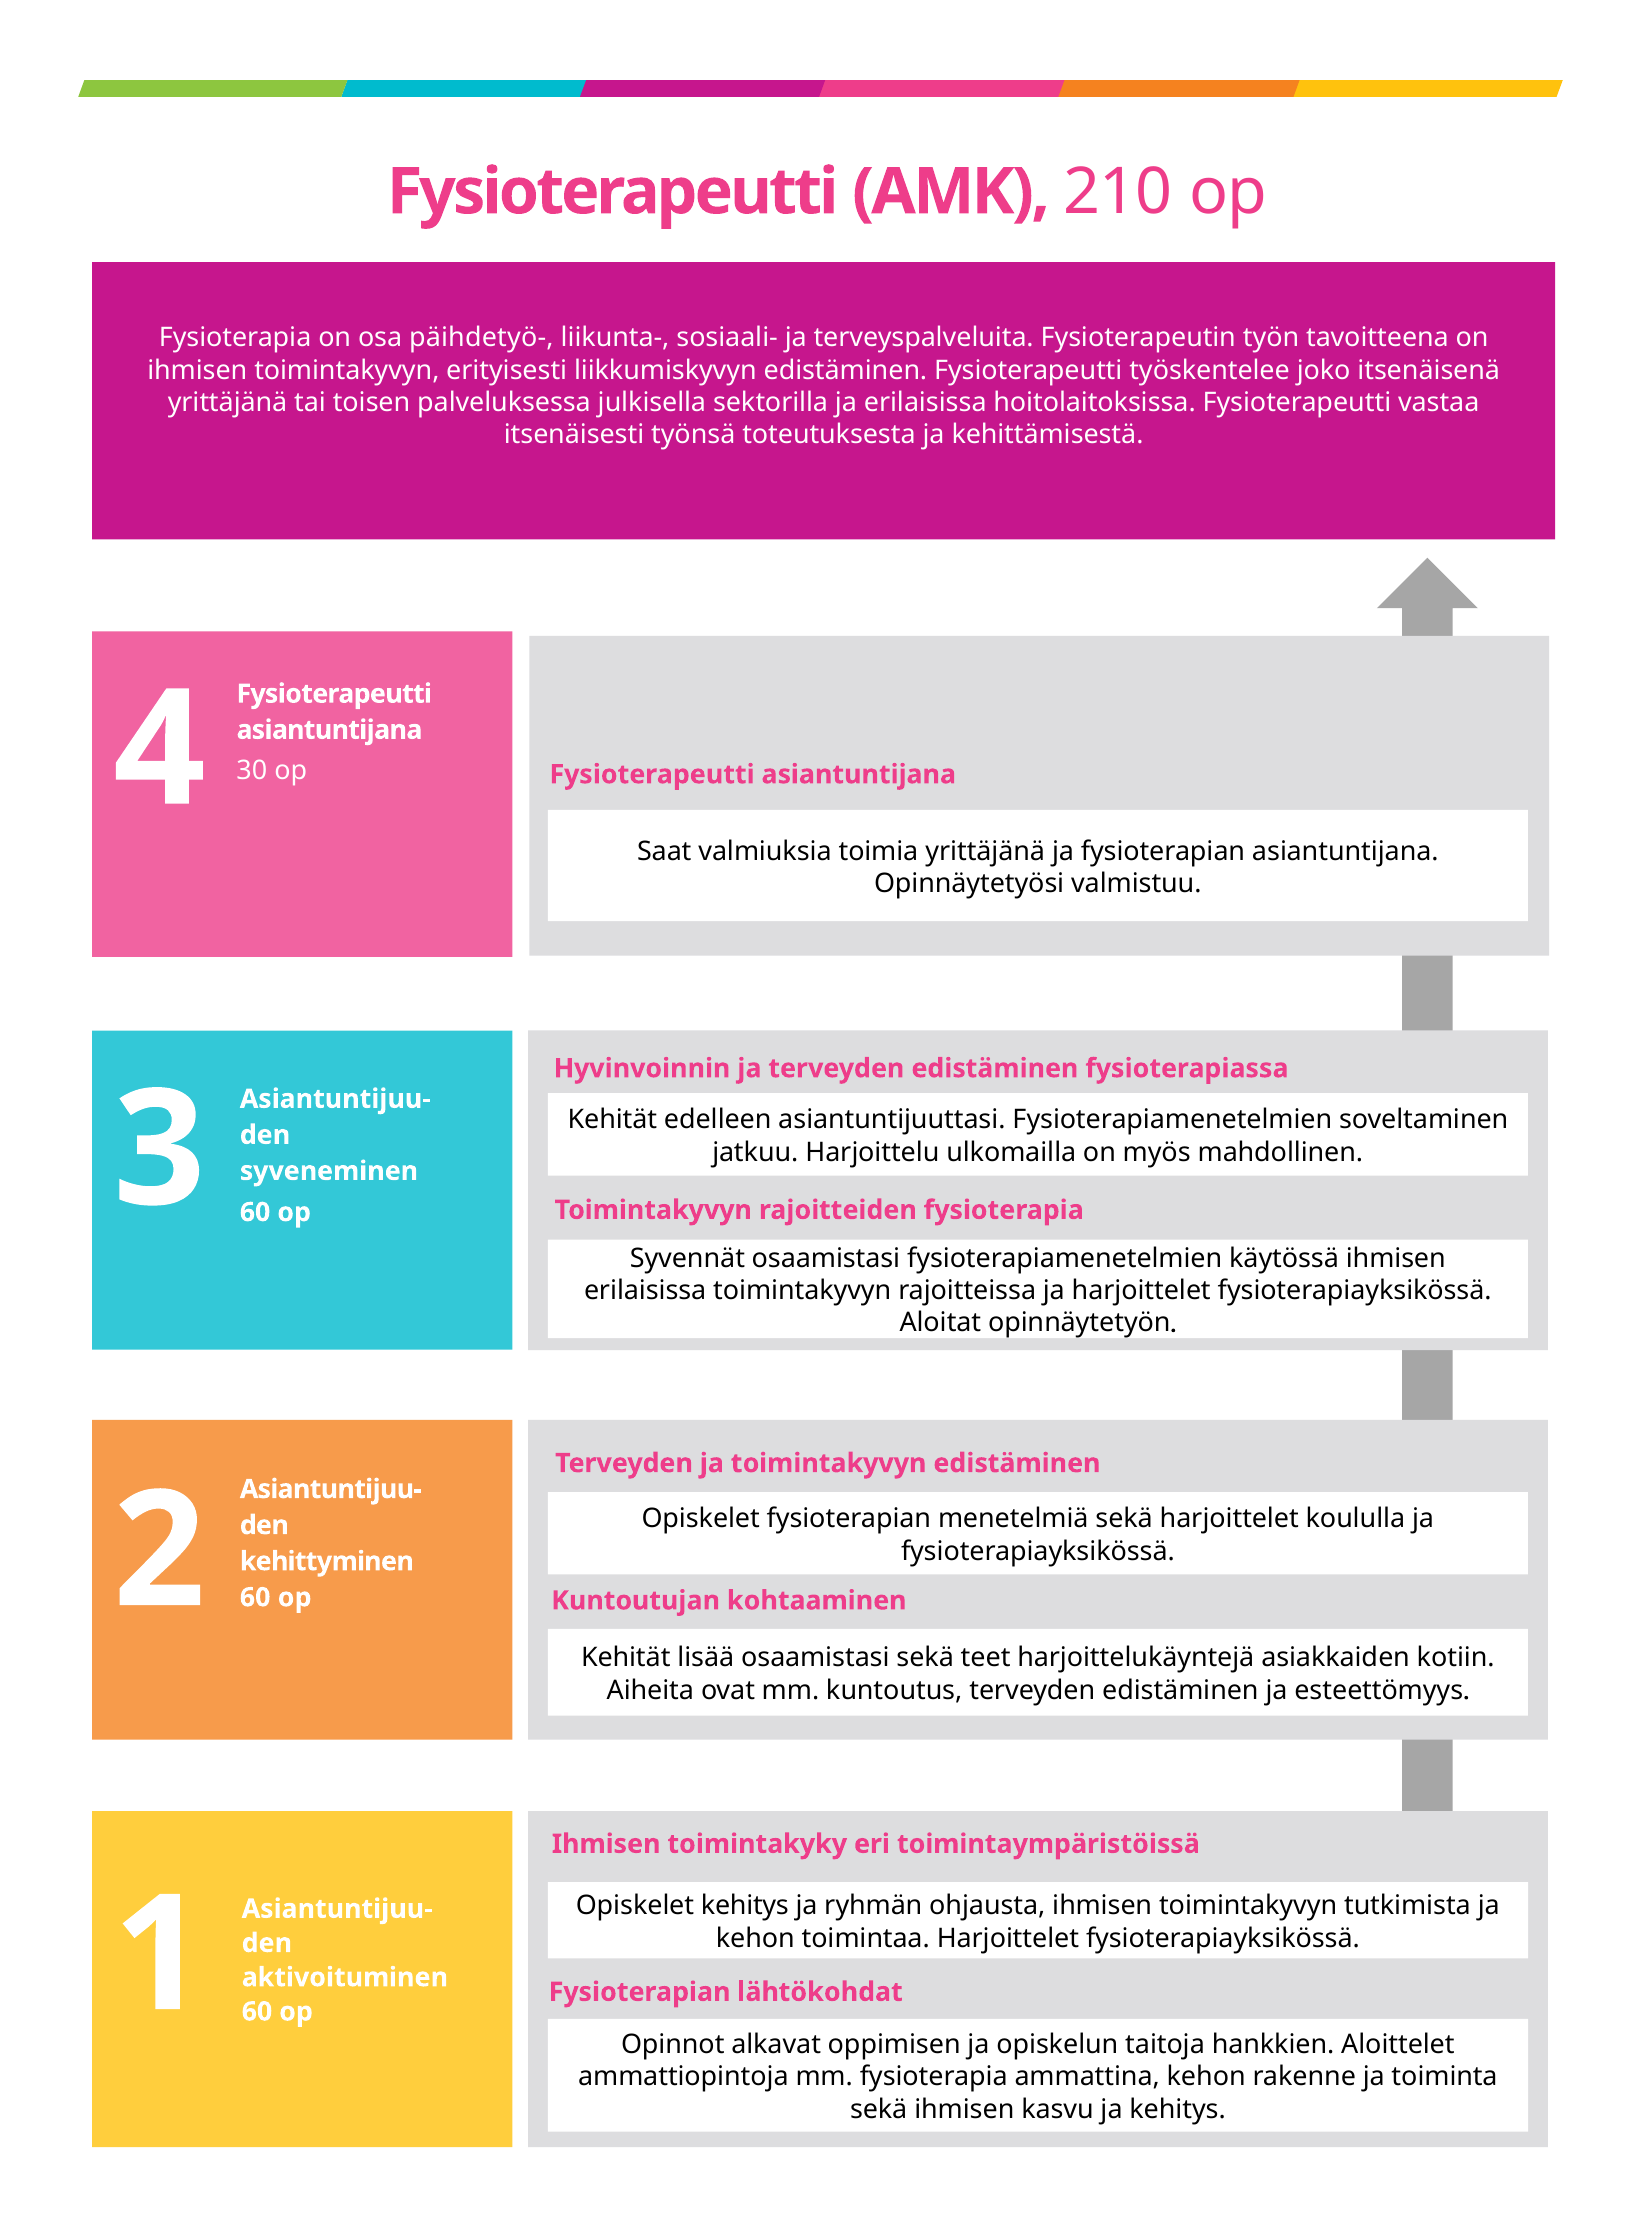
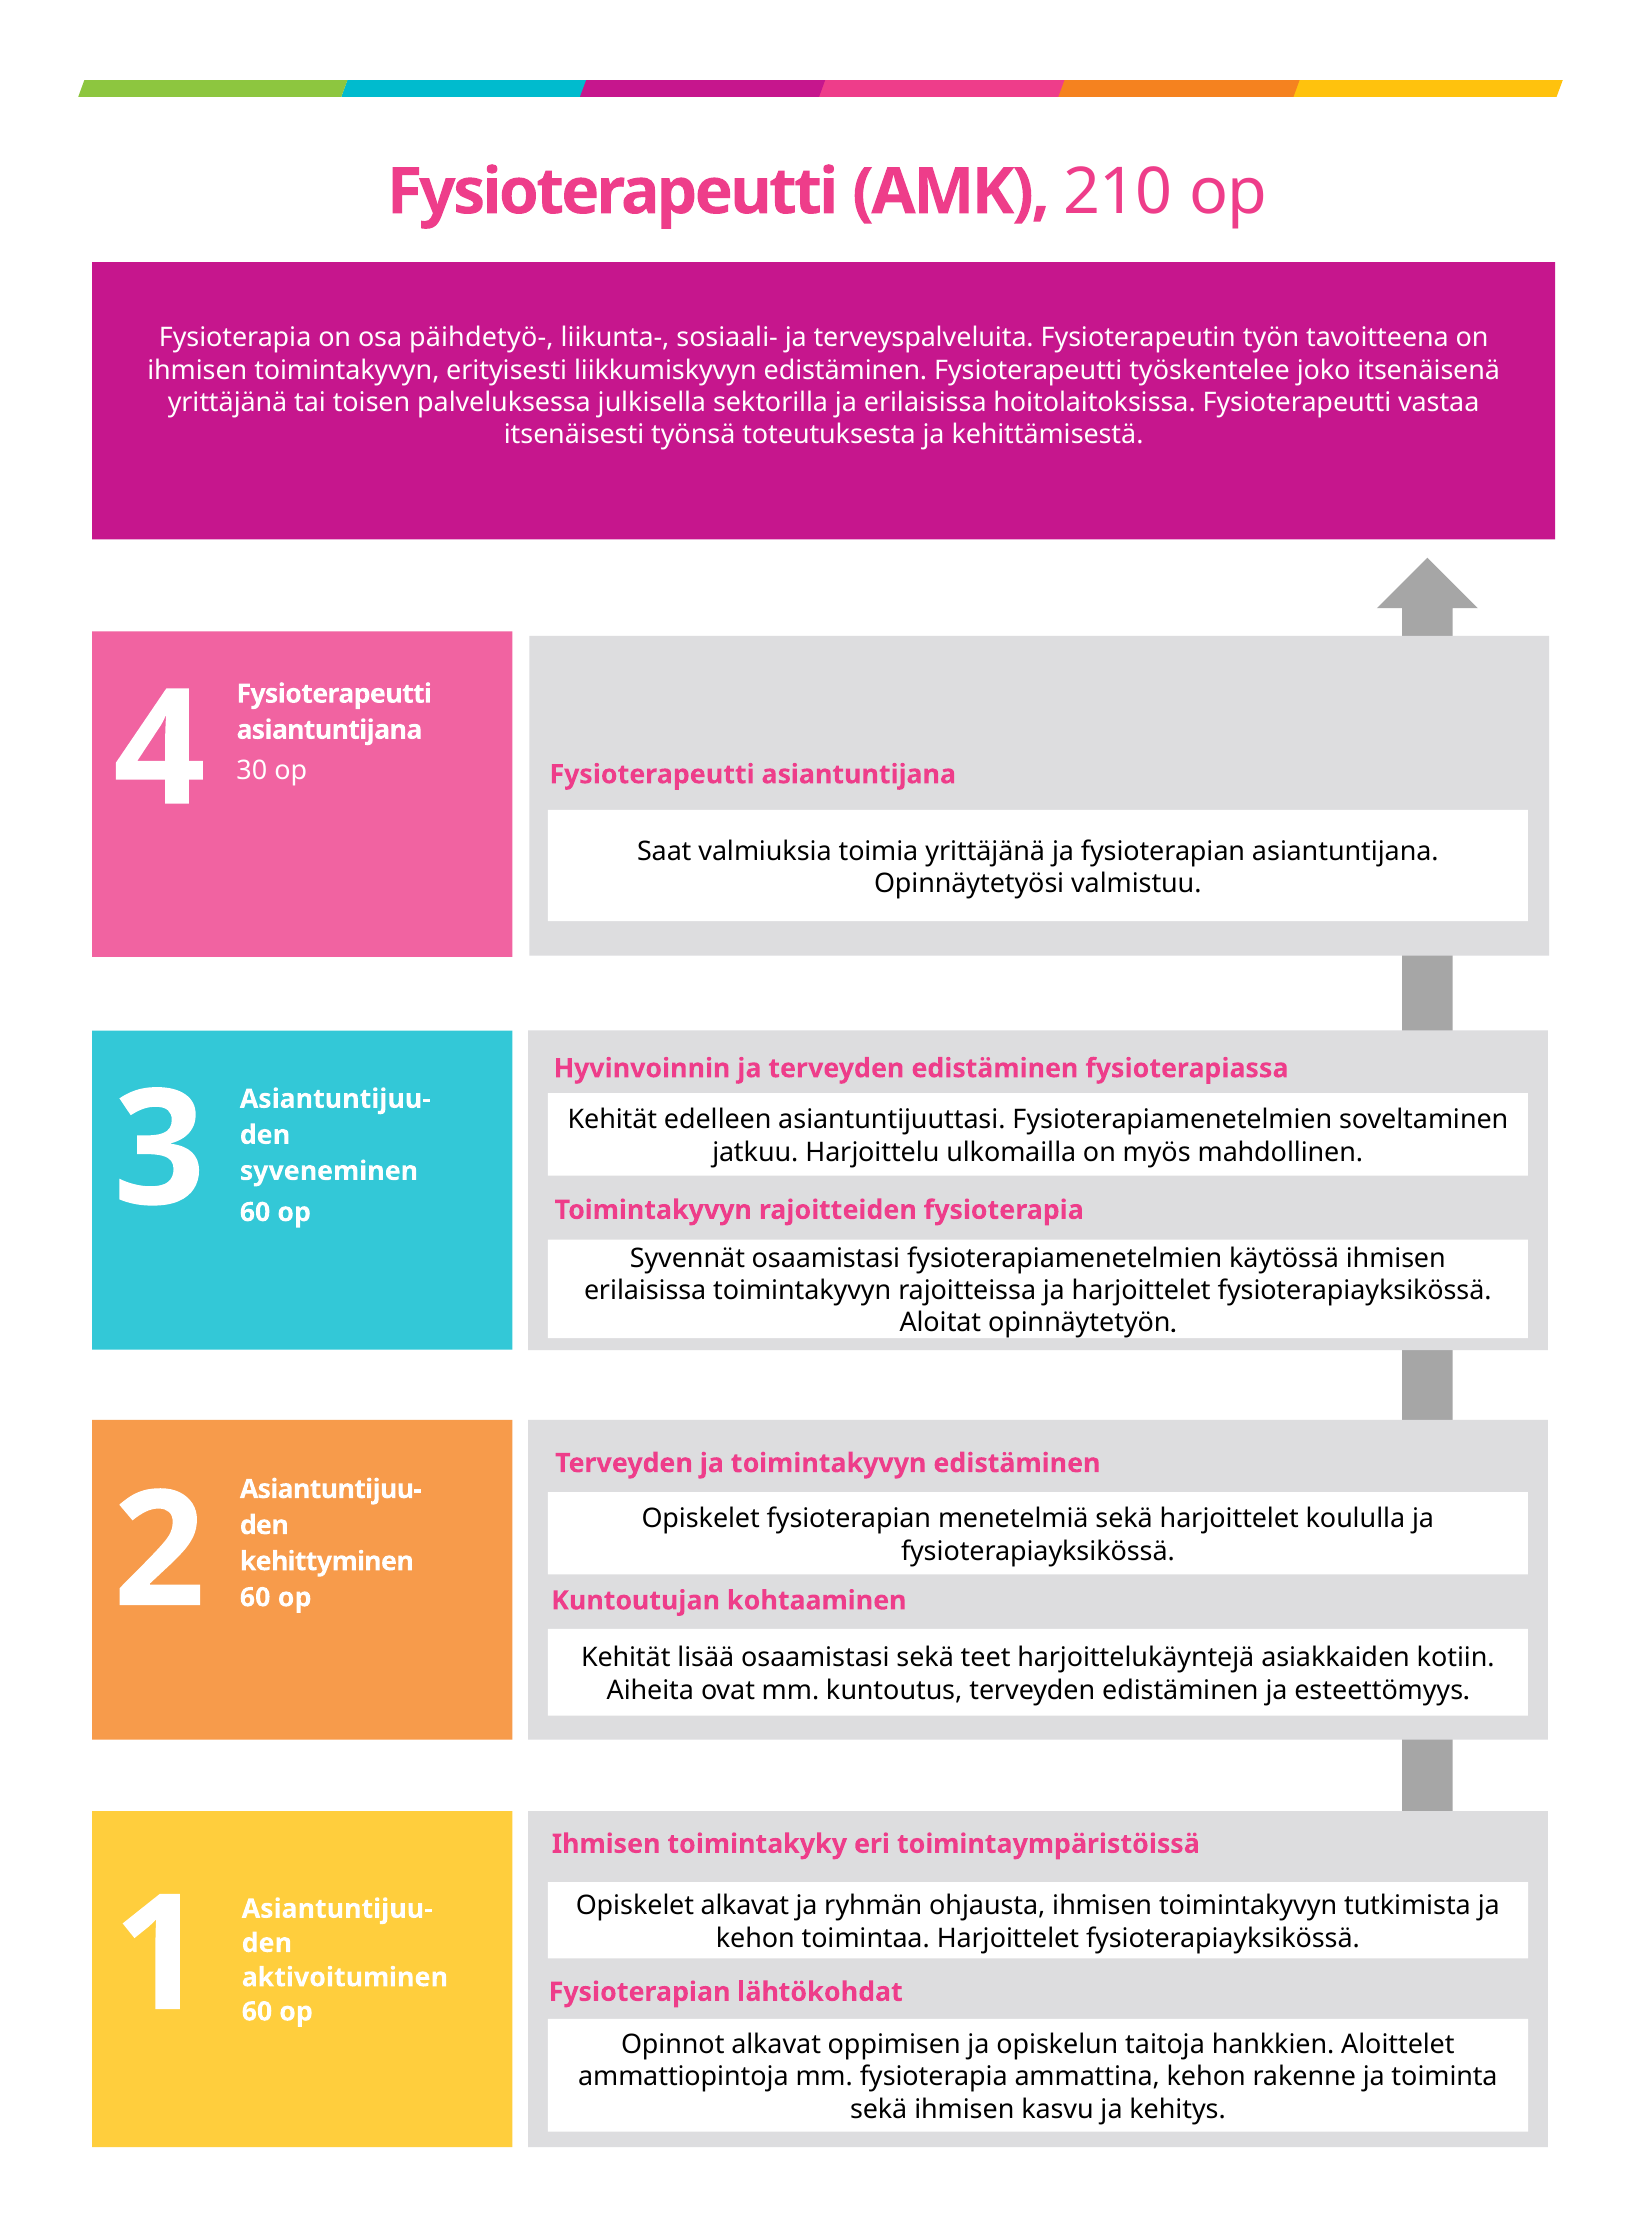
Opiskelet kehitys: kehitys -> alkavat
